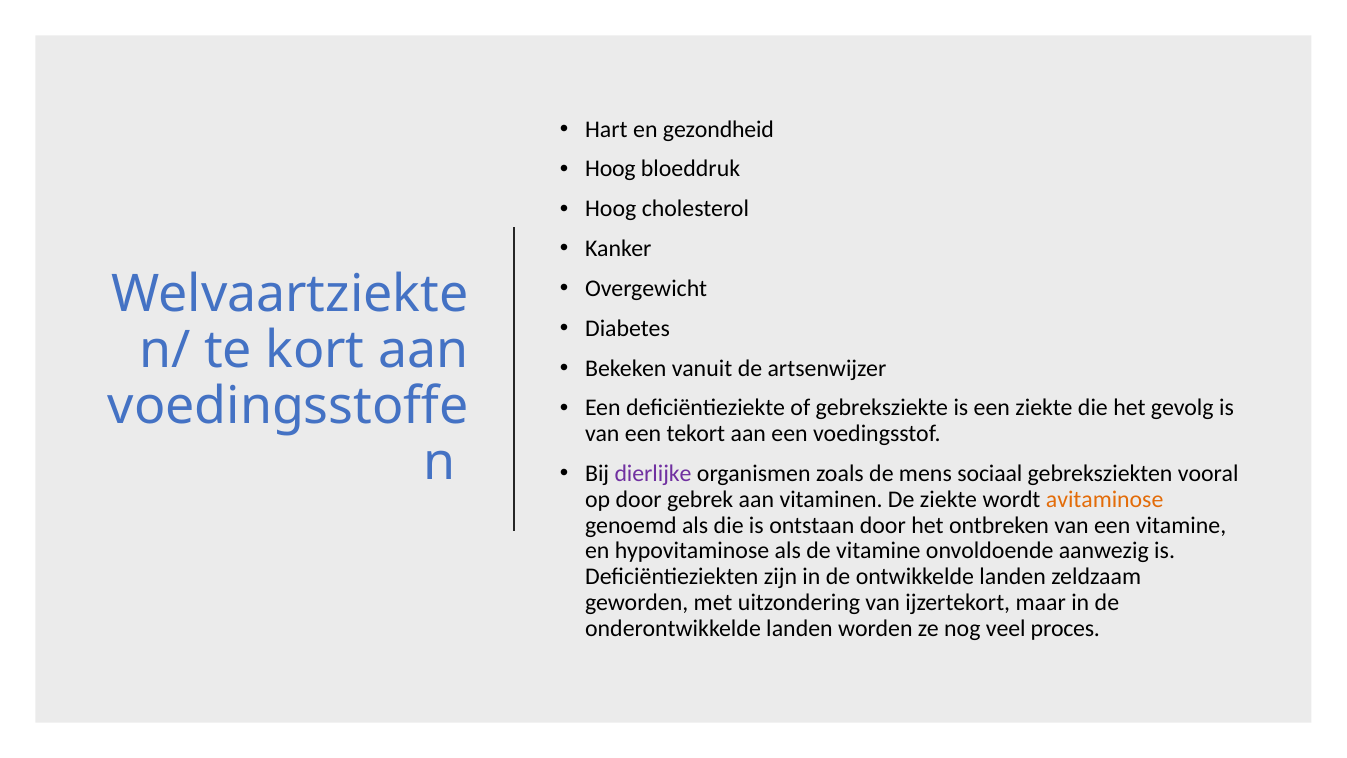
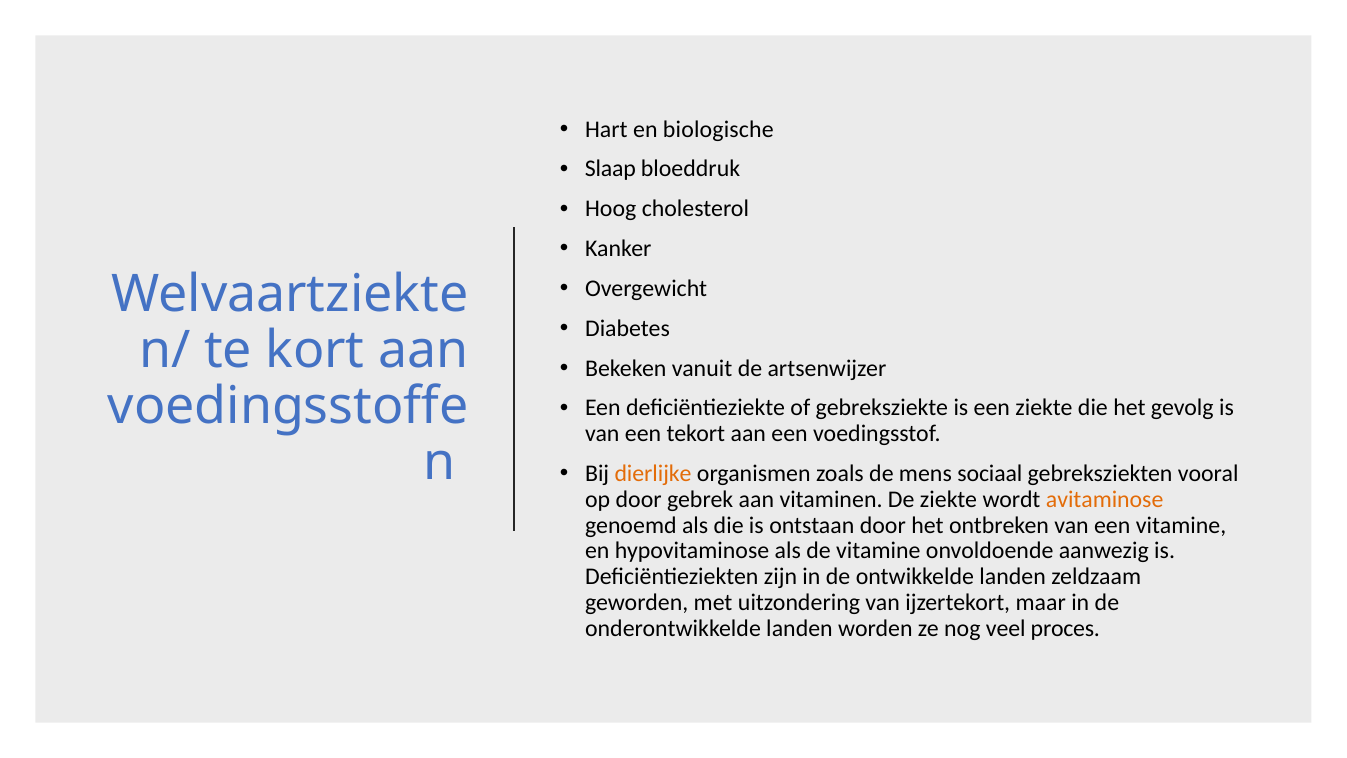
gezondheid: gezondheid -> biologische
Hoog at (610, 169): Hoog -> Slaap
dierlijke colour: purple -> orange
